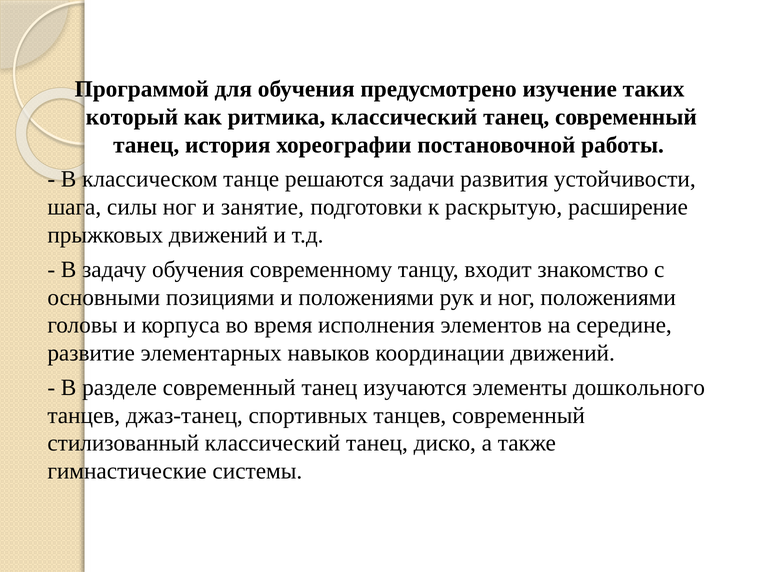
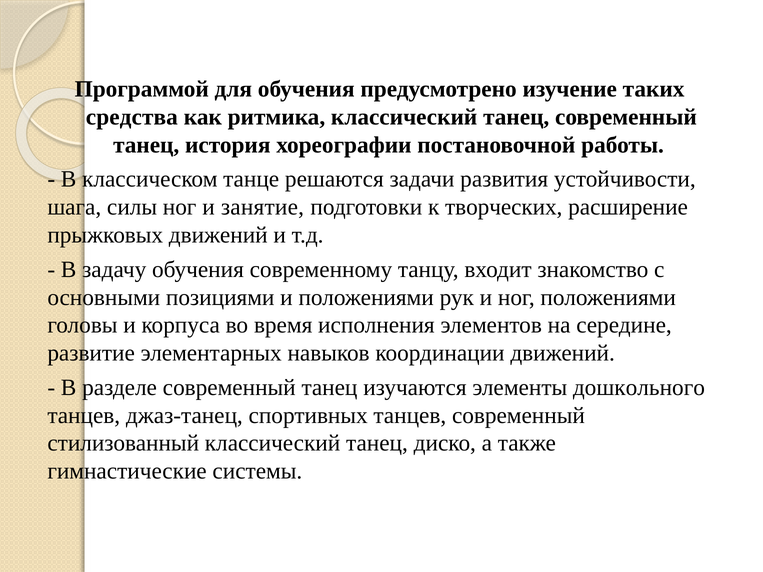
который: который -> средства
раскрытую: раскрытую -> творческих
